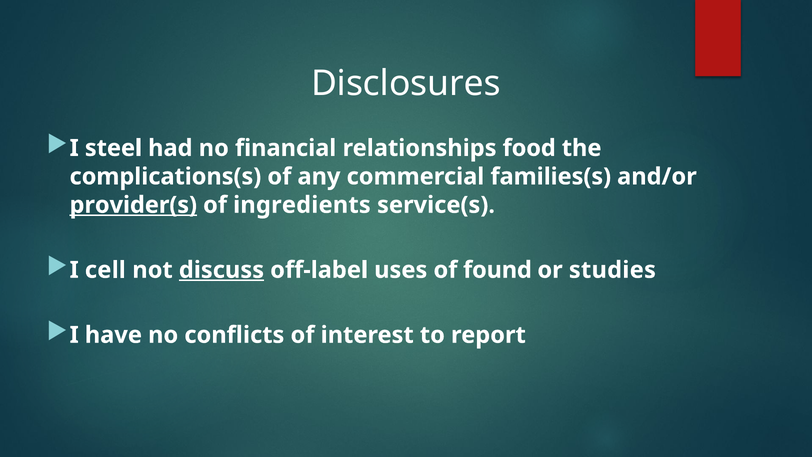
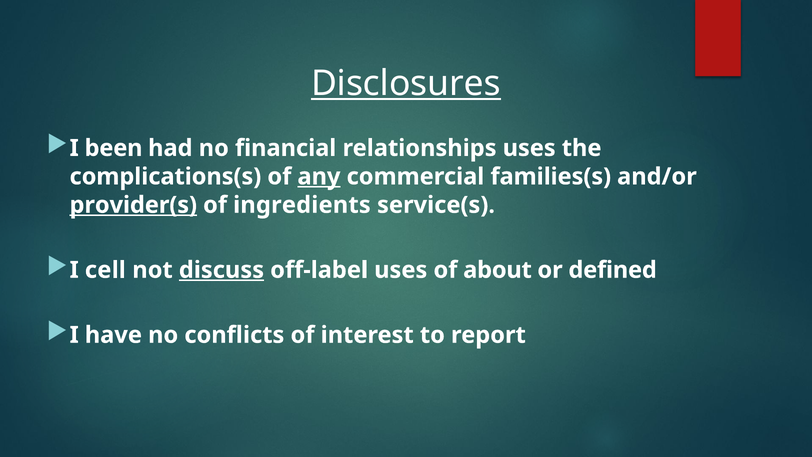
Disclosures underline: none -> present
steel: steel -> been
relationships food: food -> uses
any underline: none -> present
found: found -> about
studies: studies -> defined
